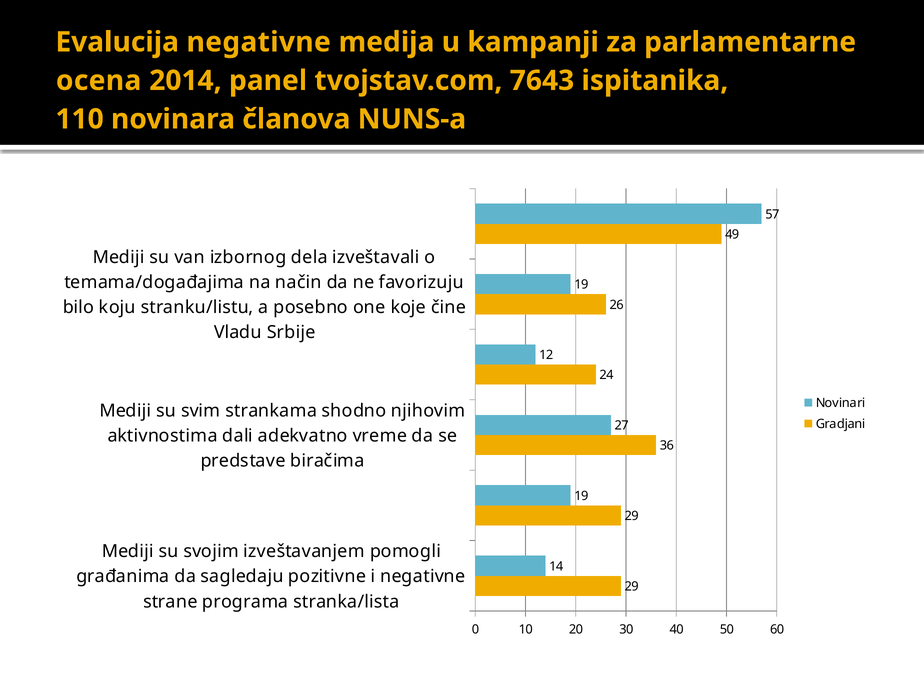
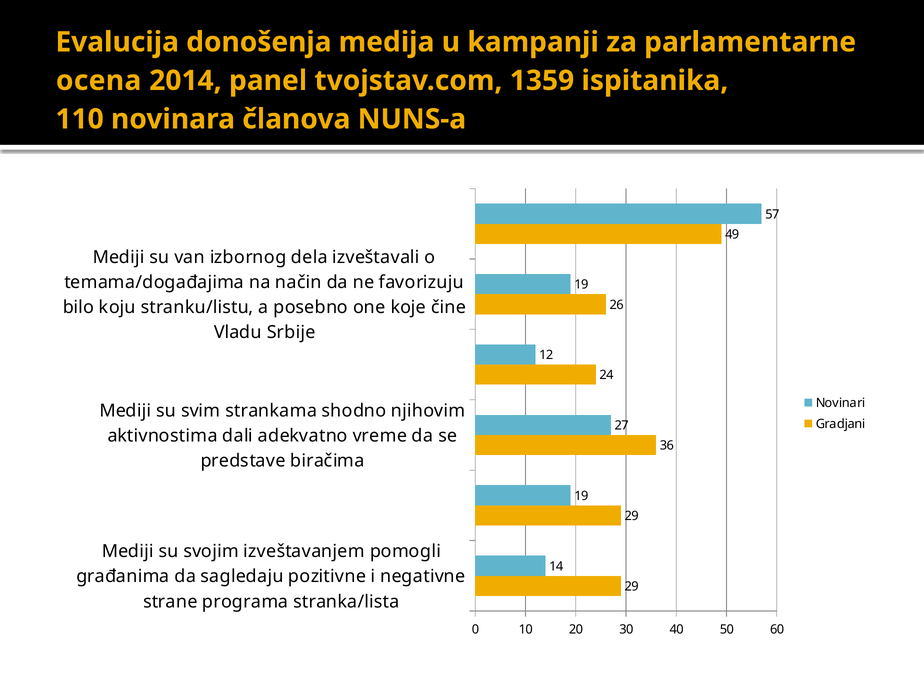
Evalucija negativne: negativne -> donošenja
7643: 7643 -> 1359
